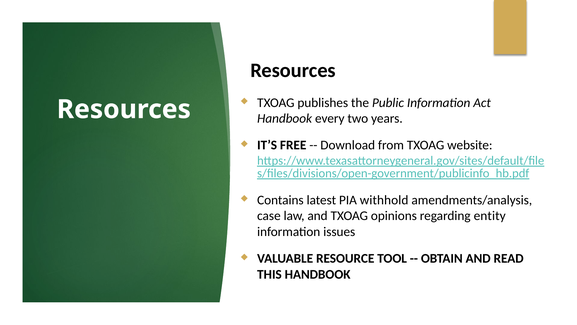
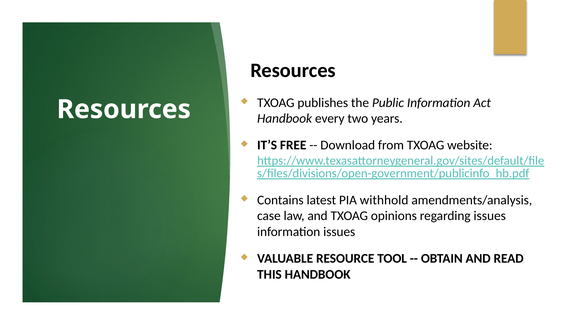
regarding entity: entity -> issues
